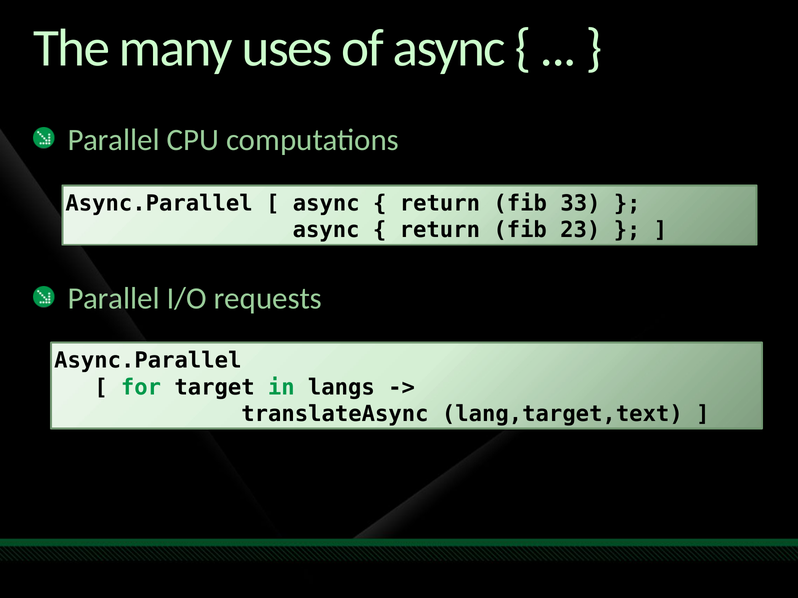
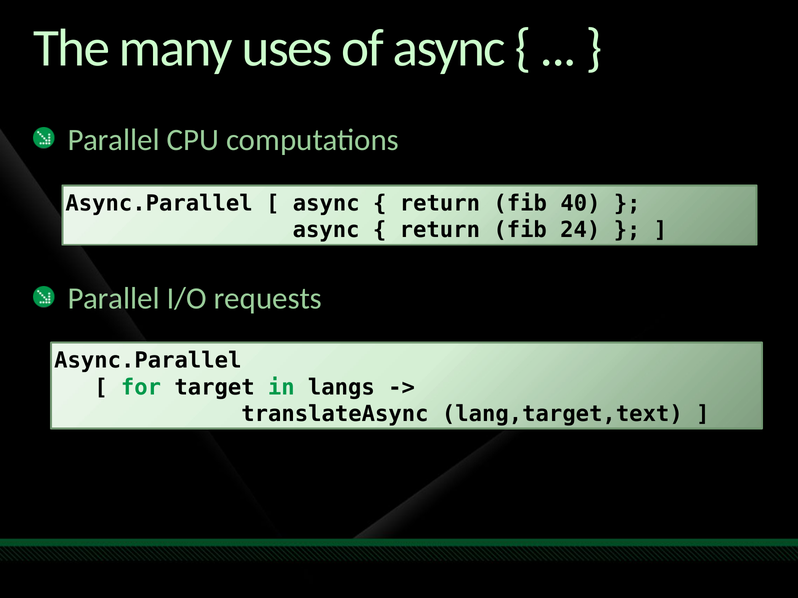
33: 33 -> 40
23: 23 -> 24
